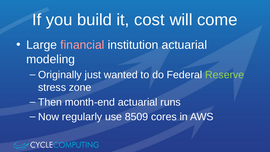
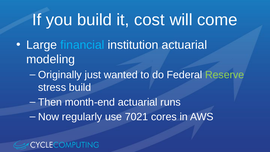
financial colour: pink -> light blue
stress zone: zone -> build
8509: 8509 -> 7021
